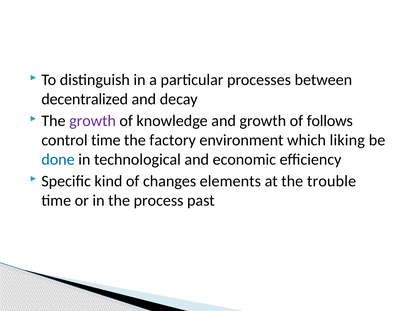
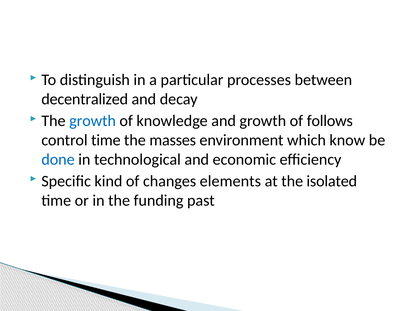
growth at (93, 121) colour: purple -> blue
factory: factory -> masses
liking: liking -> know
trouble: trouble -> isolated
process: process -> funding
